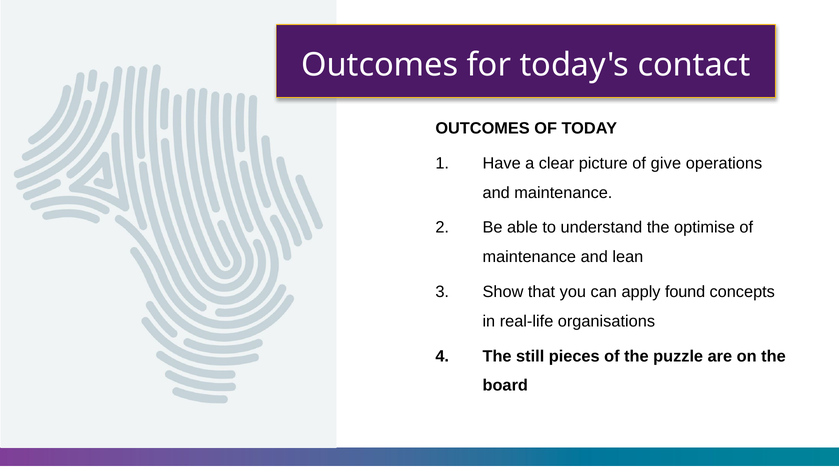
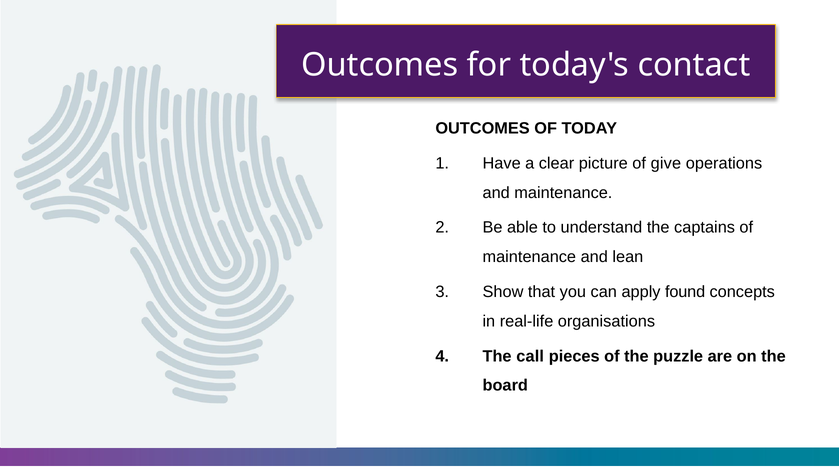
optimise: optimise -> captains
still: still -> call
